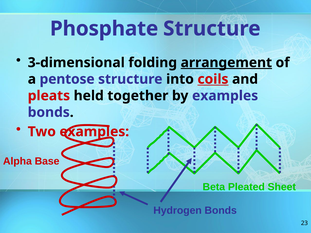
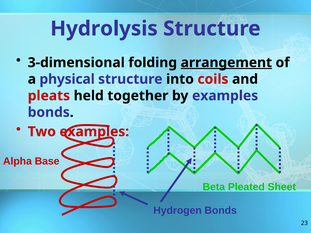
Phosphate: Phosphate -> Hydrolysis
pentose: pentose -> physical
coils underline: present -> none
